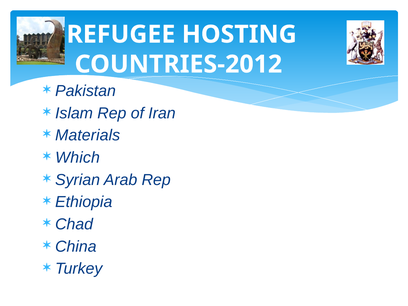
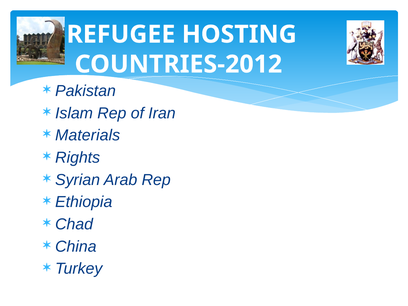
Which: Which -> Rights
